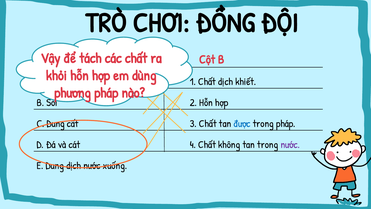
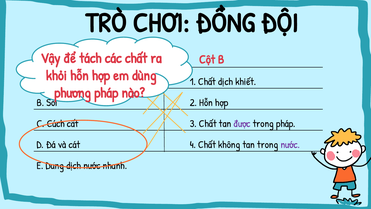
C Dung: Dung -> Cách
được colour: blue -> purple
xuống: xuống -> nhanh
